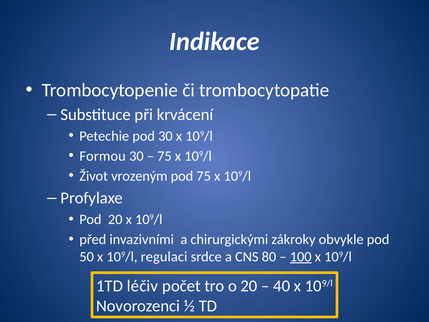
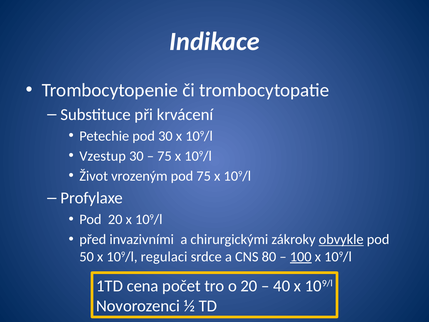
Formou: Formou -> Vzestup
obvykle underline: none -> present
léčiv: léčiv -> cena
